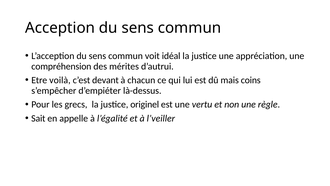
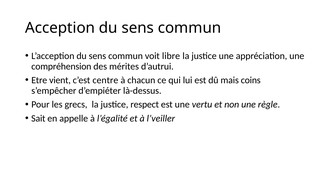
idéal: idéal -> libre
voilà: voilà -> vient
devant: devant -> centre
originel: originel -> respect
